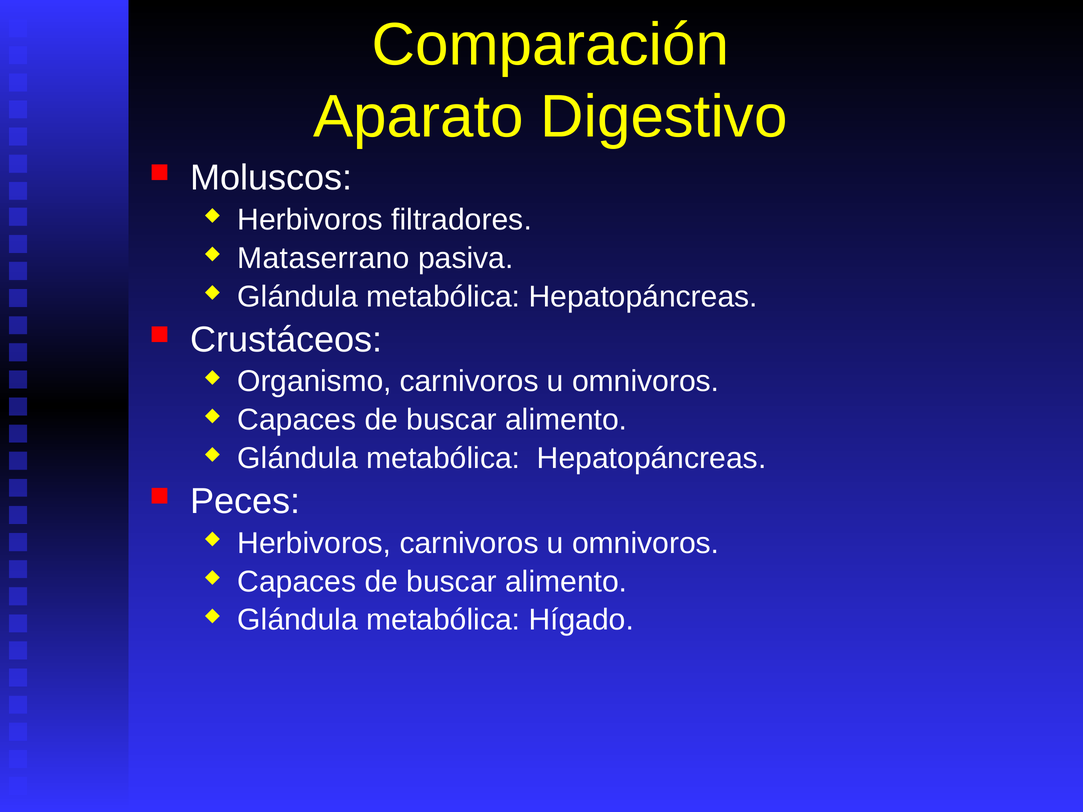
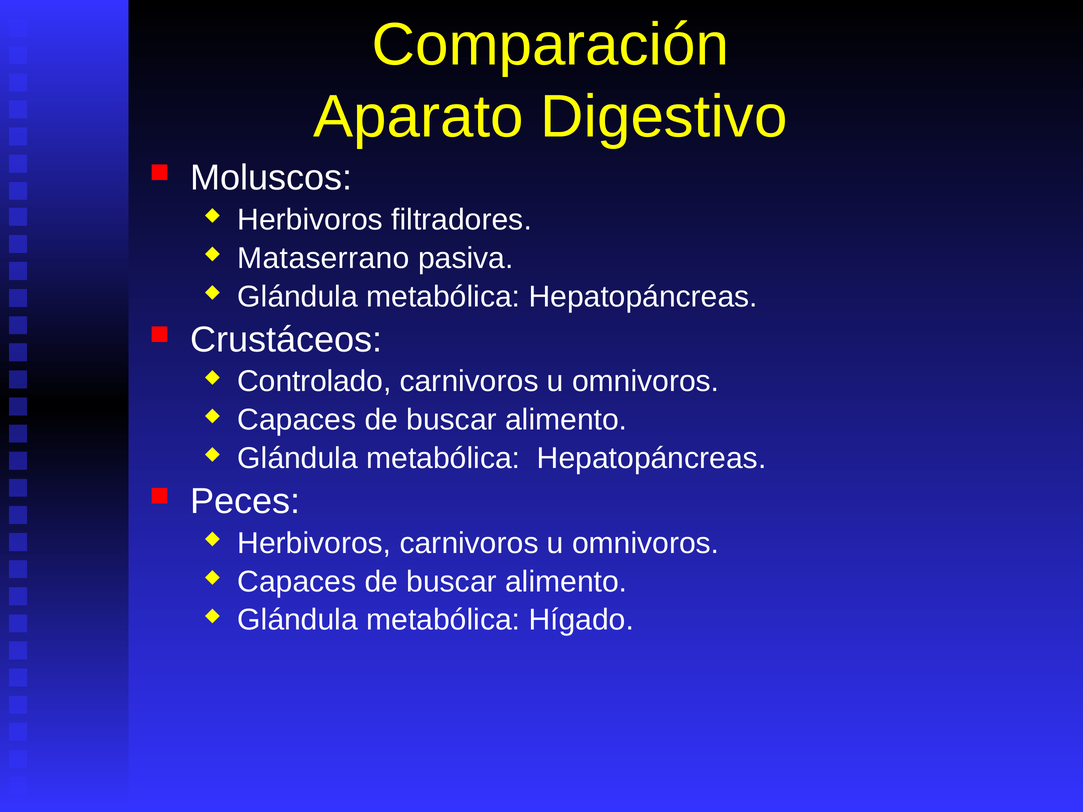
Organismo: Organismo -> Controlado
